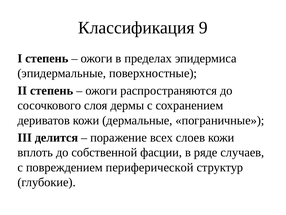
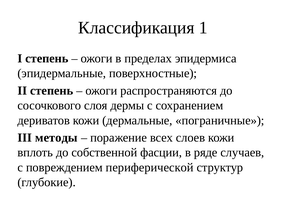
9: 9 -> 1
делится: делится -> методы
